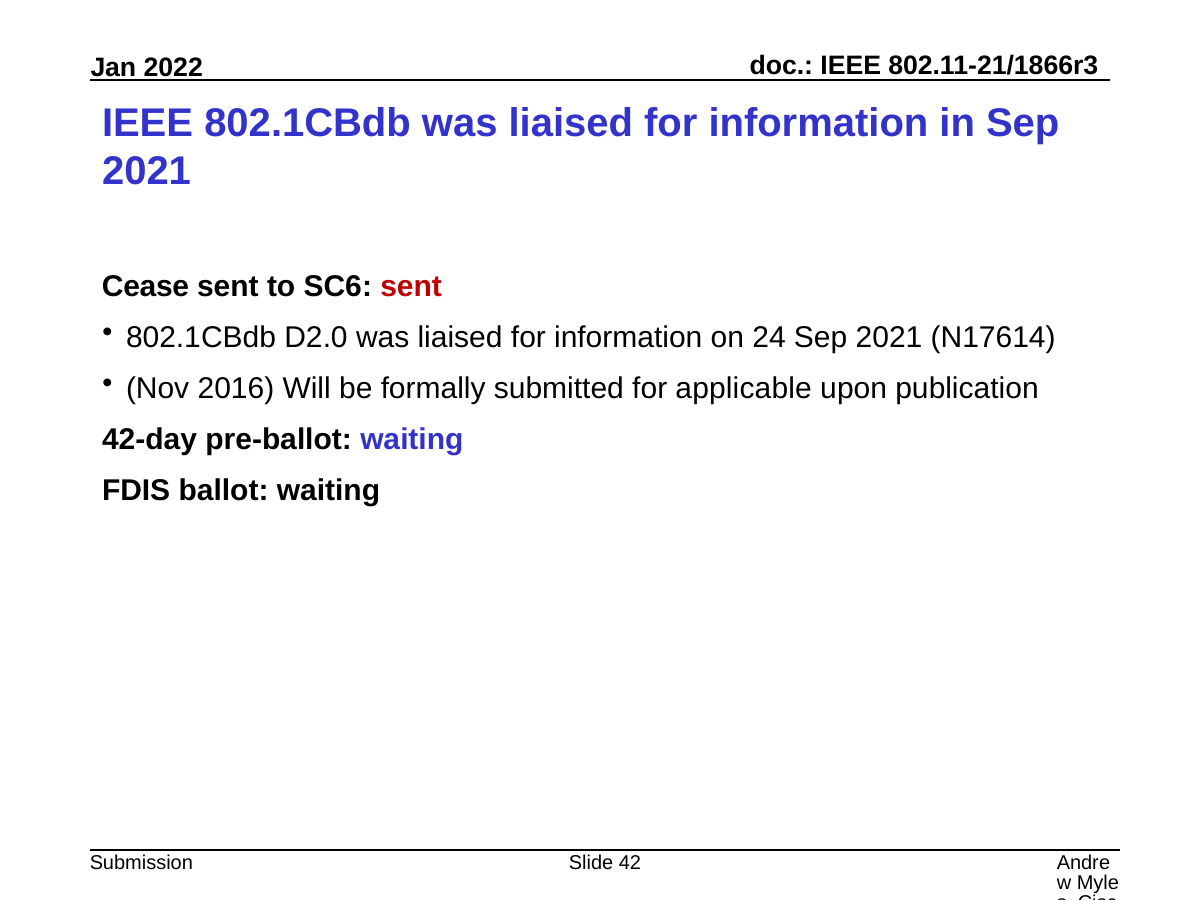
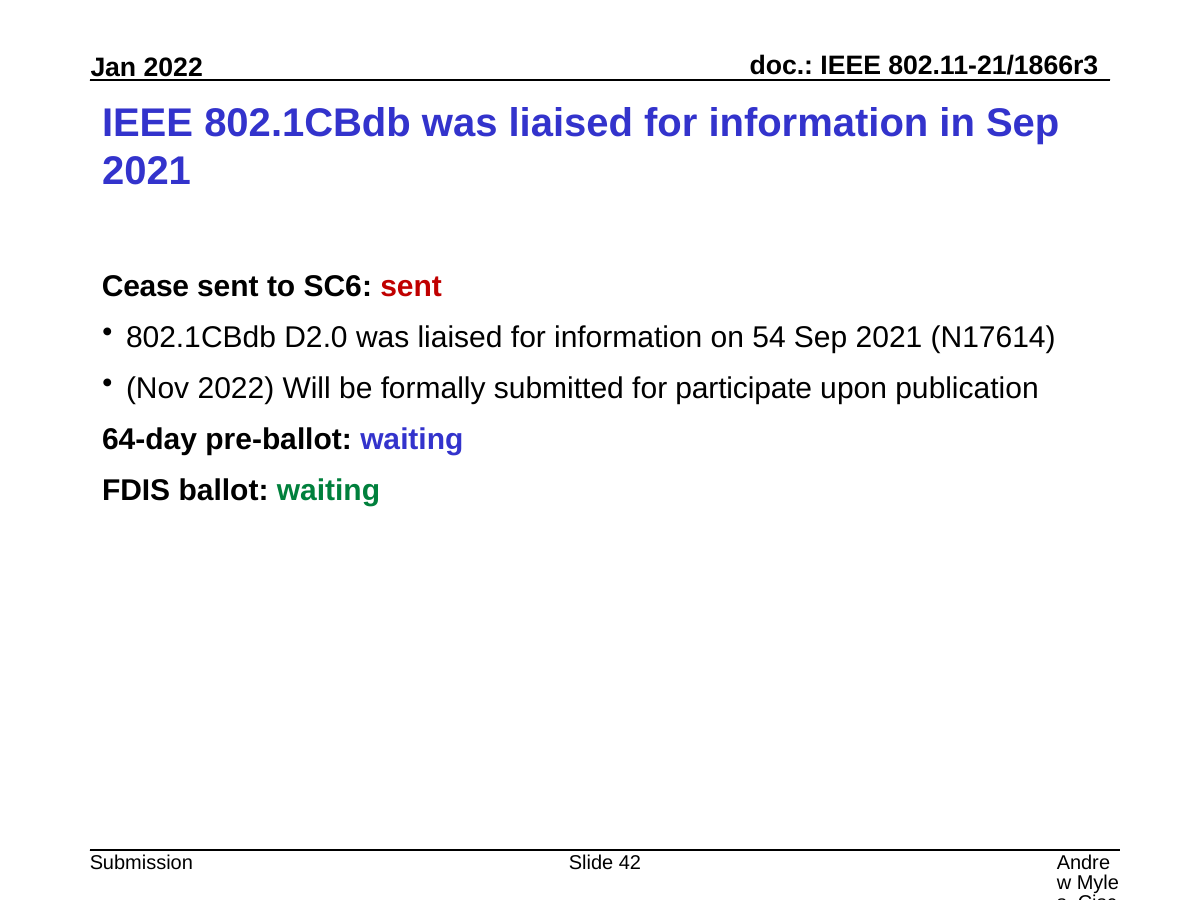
24: 24 -> 54
Nov 2016: 2016 -> 2022
applicable: applicable -> participate
42-day: 42-day -> 64-day
waiting at (328, 490) colour: black -> green
